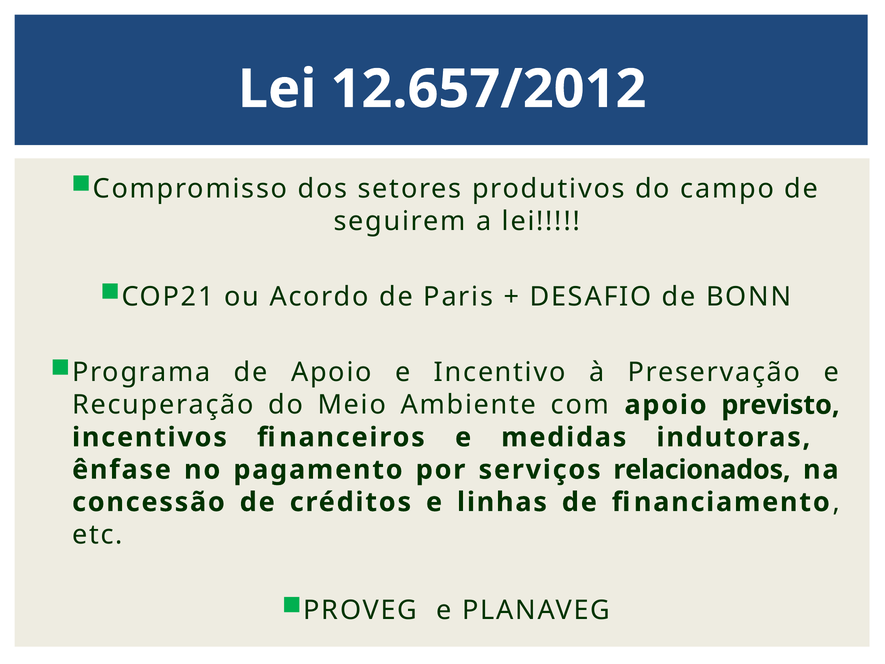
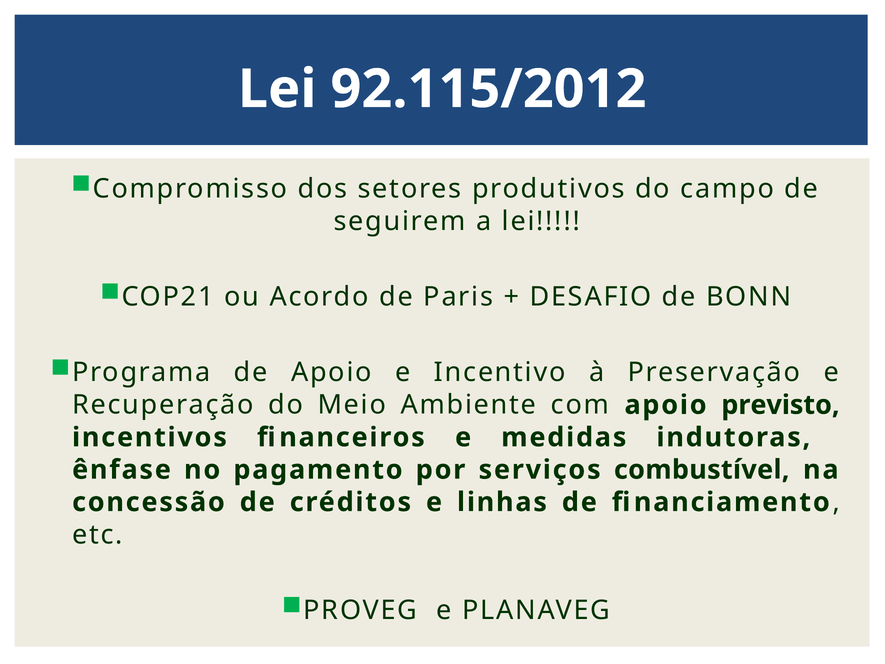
12.657/2012: 12.657/2012 -> 92.115/2012
relacionados: relacionados -> combustível
